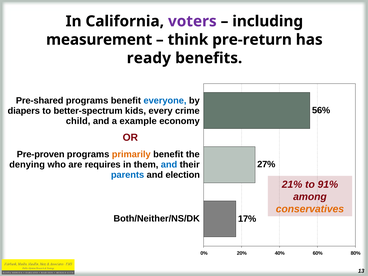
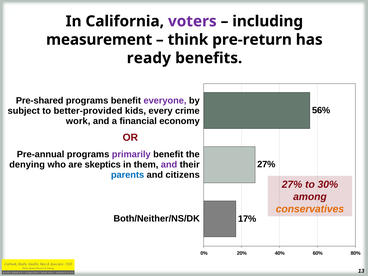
everyone colour: blue -> purple
diapers: diapers -> subject
better-spectrum: better-spectrum -> better-provided
child: child -> work
example: example -> financial
Pre-proven: Pre-proven -> Pre-annual
primarily colour: orange -> purple
requires: requires -> skeptics
and at (169, 165) colour: blue -> purple
election: election -> citizens
21% at (292, 184): 21% -> 27%
91%: 91% -> 30%
